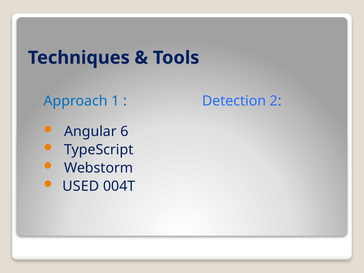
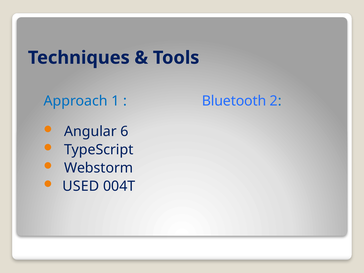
Detection: Detection -> Bluetooth
